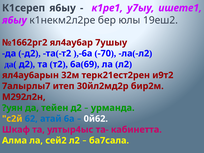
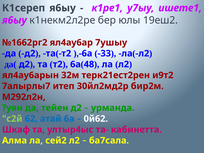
-70: -70 -> -33
69: 69 -> 48
с2й colour: yellow -> light green
